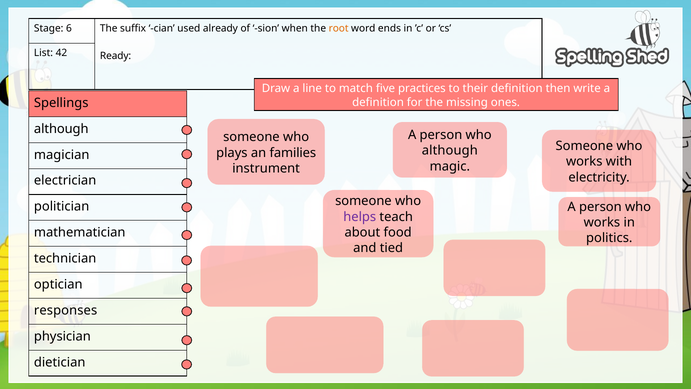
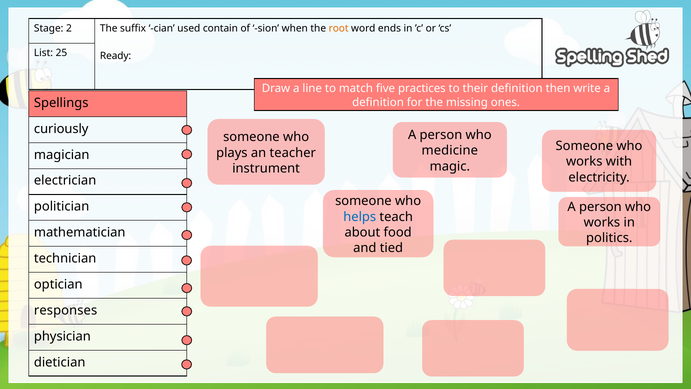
6: 6 -> 2
already: already -> contain
42: 42 -> 25
although at (61, 129): although -> curiously
although at (450, 151): although -> medicine
families: families -> teacher
helps colour: purple -> blue
